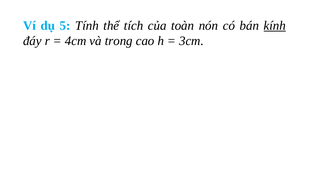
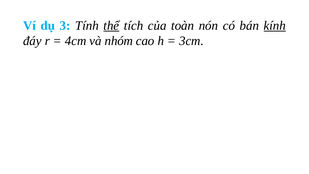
5: 5 -> 3
thể underline: none -> present
trong: trong -> nhóm
